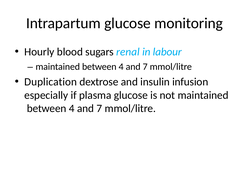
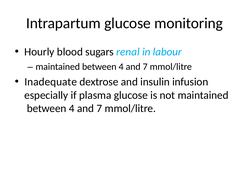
Duplication: Duplication -> Inadequate
